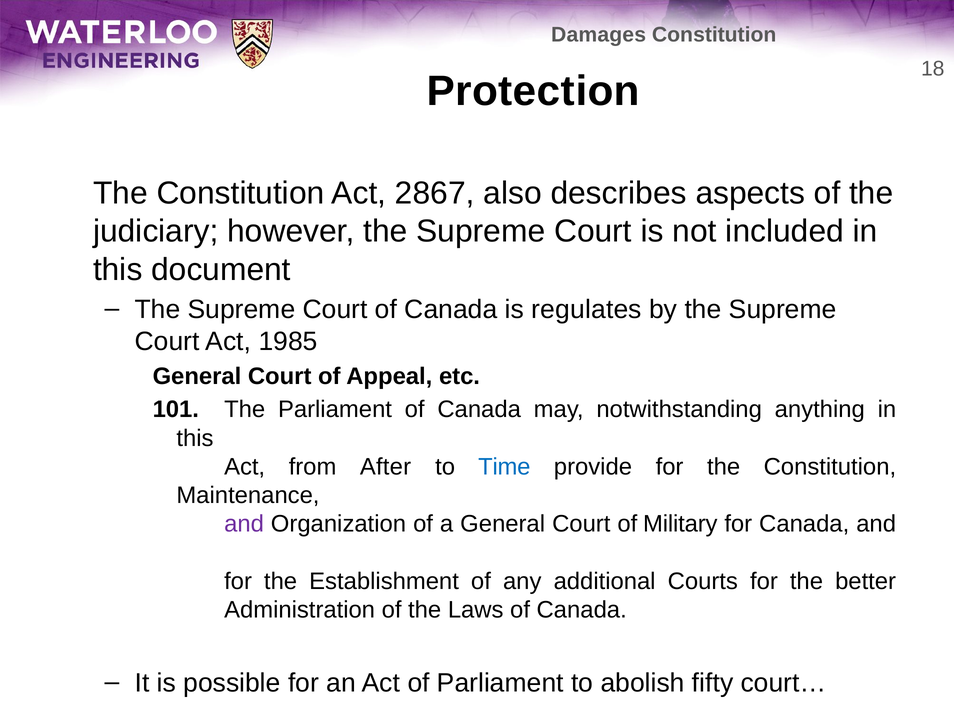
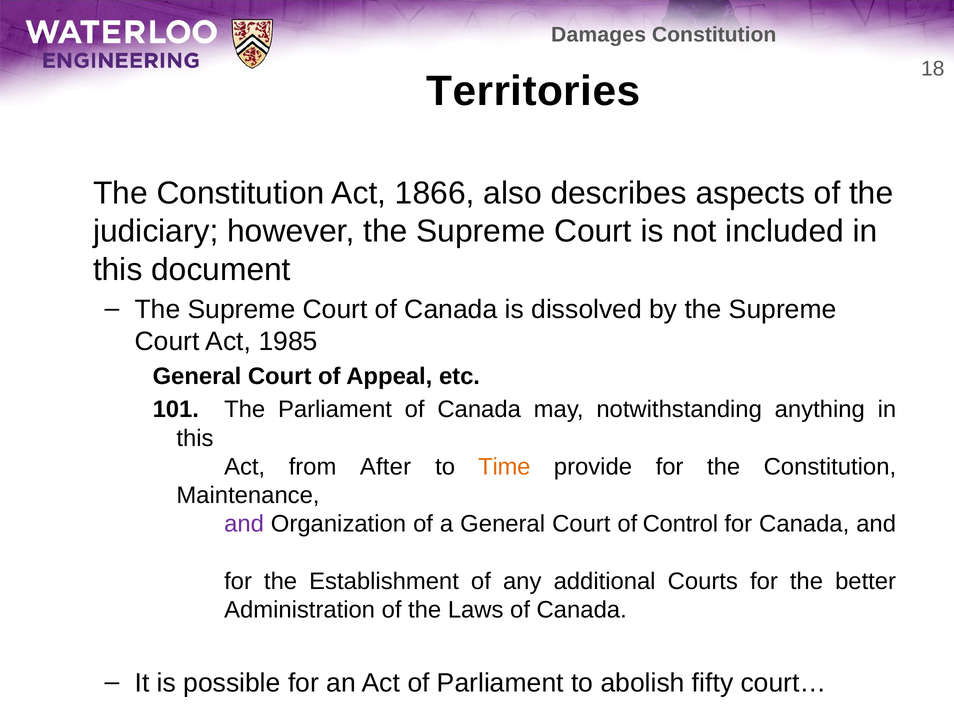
Protection: Protection -> Territories
2867: 2867 -> 1866
regulates: regulates -> dissolved
Time colour: blue -> orange
Military: Military -> Control
